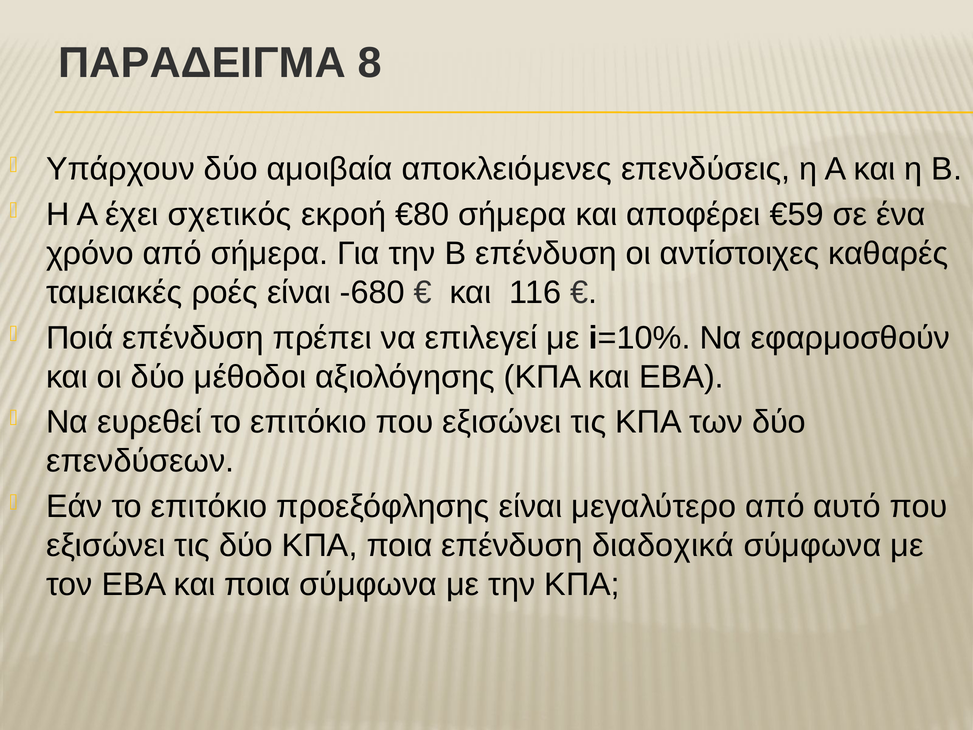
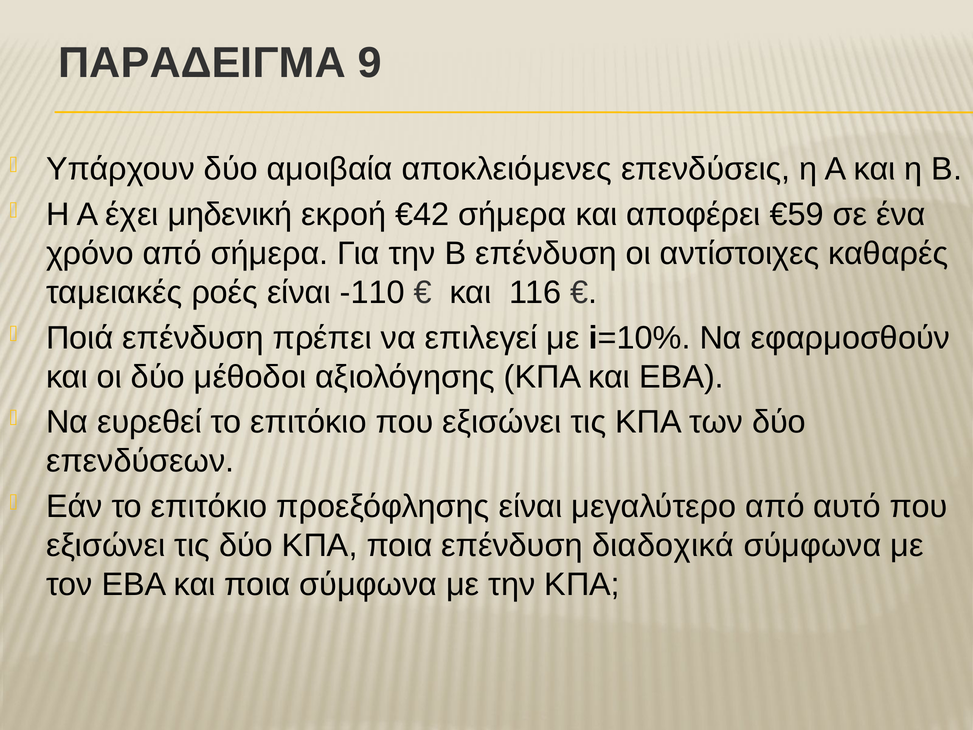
8: 8 -> 9
σχετικός: σχετικός -> μηδενική
€80: €80 -> €42
-680: -680 -> -110
